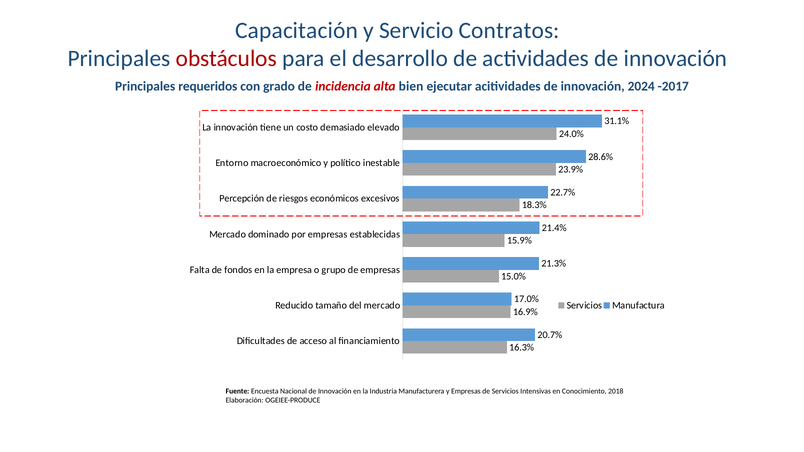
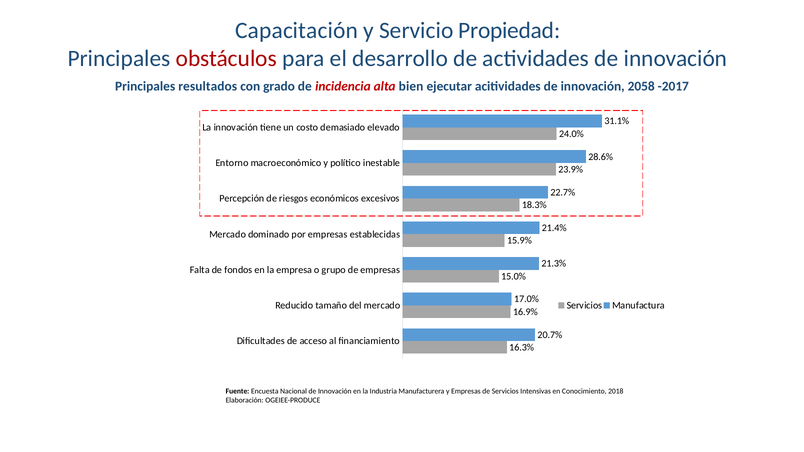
Contratos: Contratos -> Propiedad
requeridos: requeridos -> resultados
2024: 2024 -> 2058
